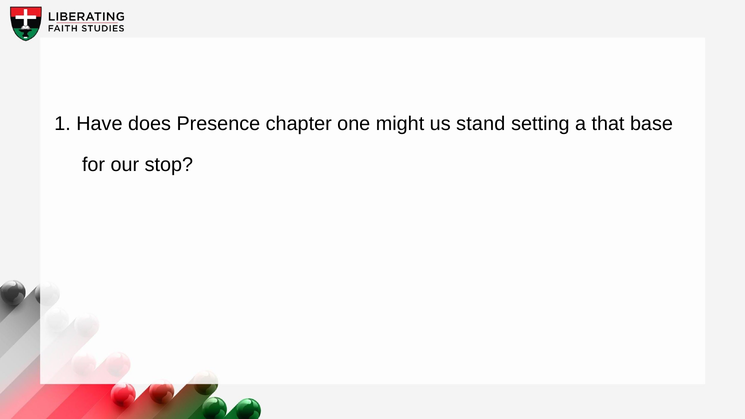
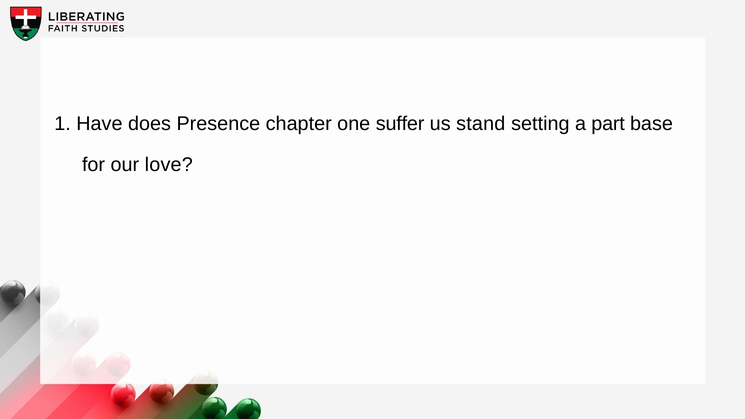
might: might -> suffer
that: that -> part
stop: stop -> love
